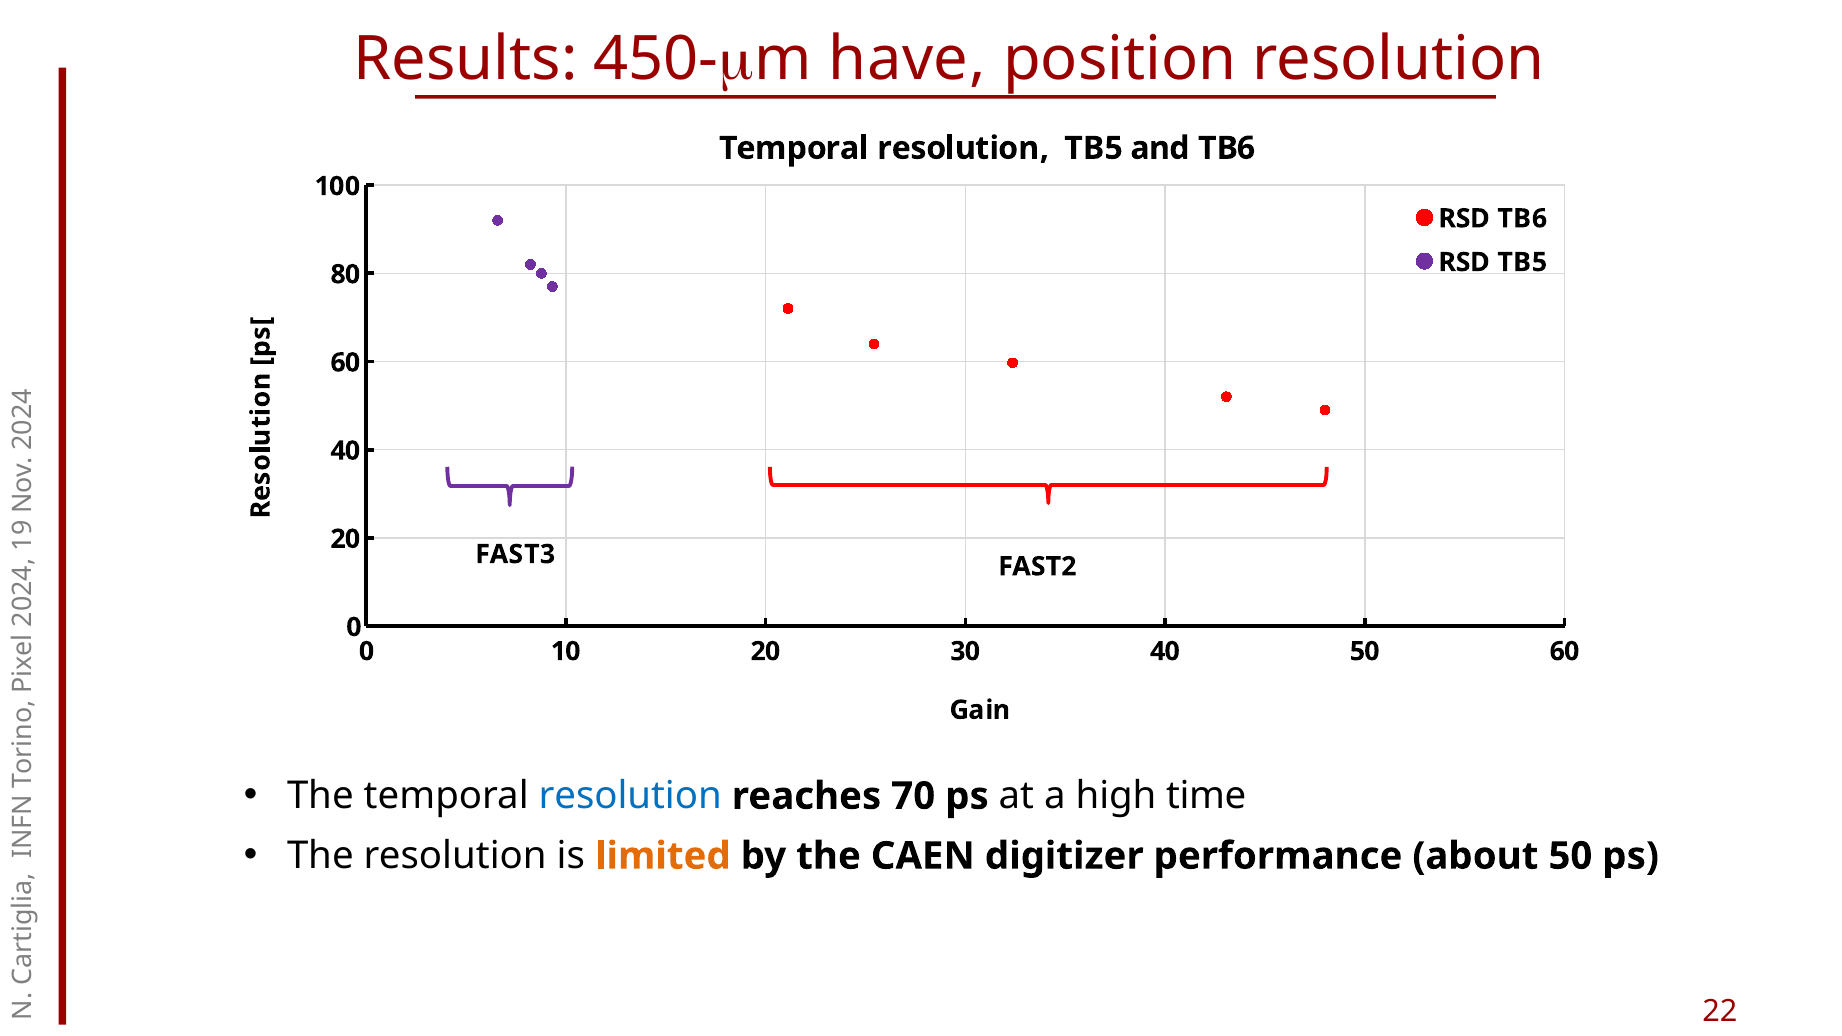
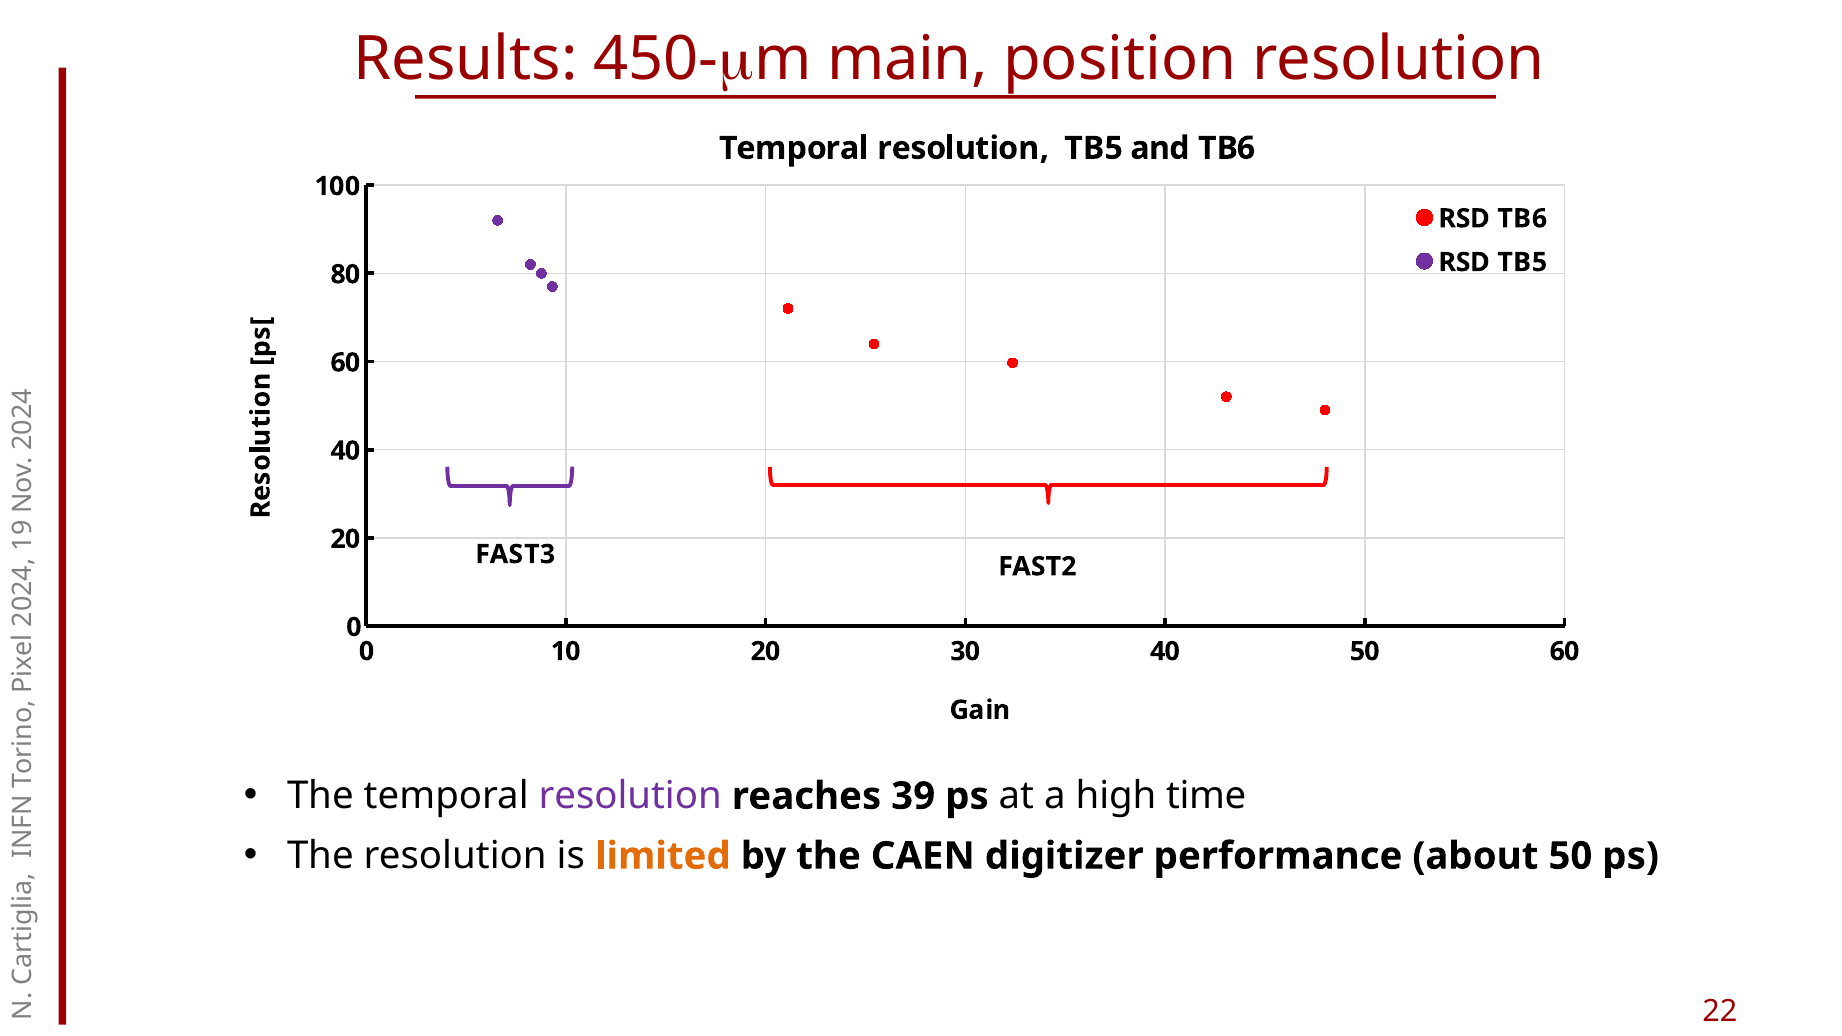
have: have -> main
resolution at (630, 796) colour: blue -> purple
70: 70 -> 39
